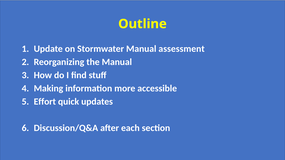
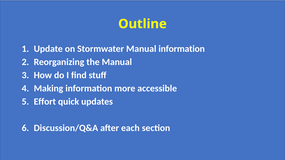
Manual assessment: assessment -> information
